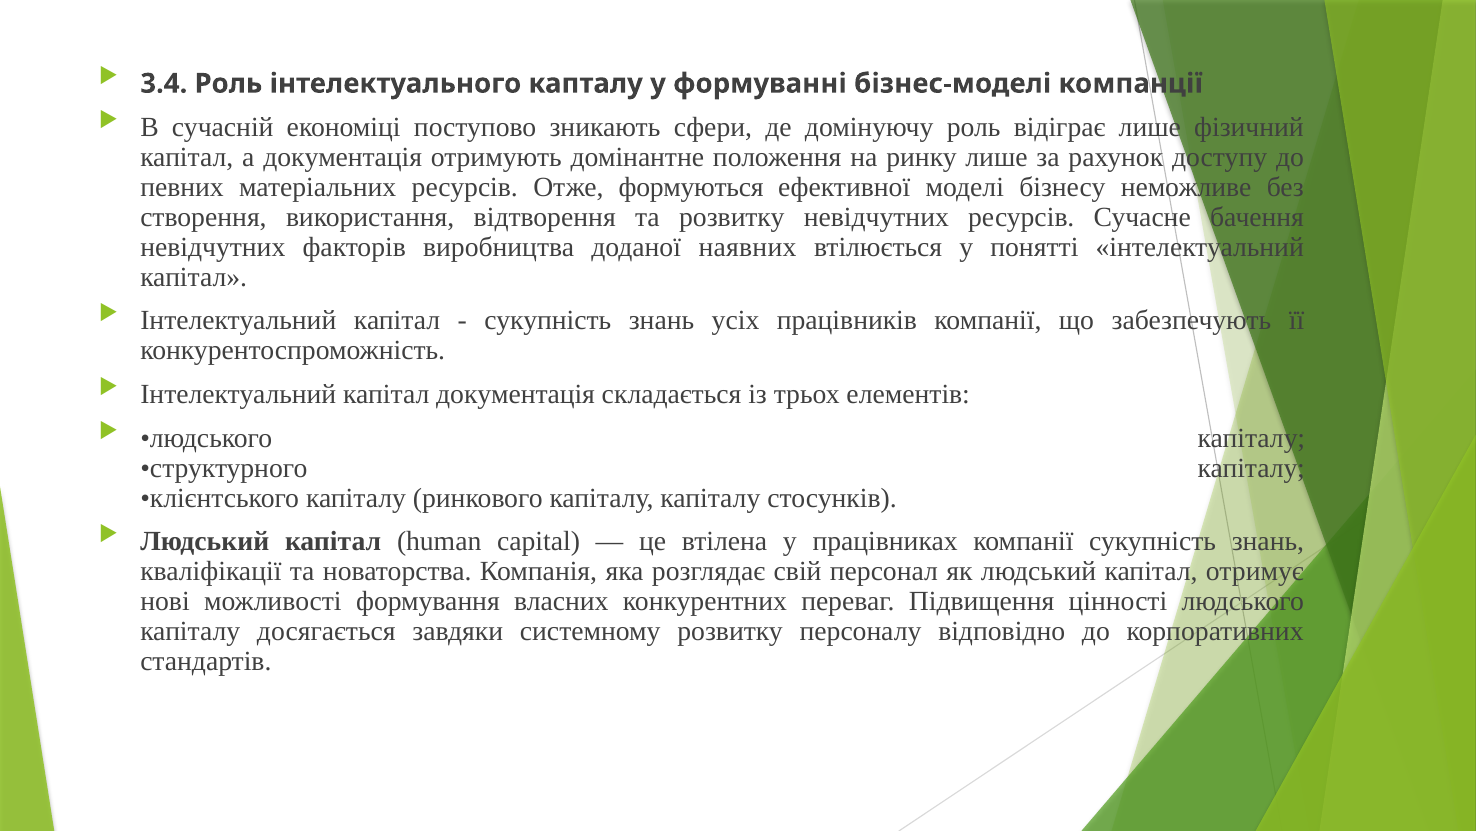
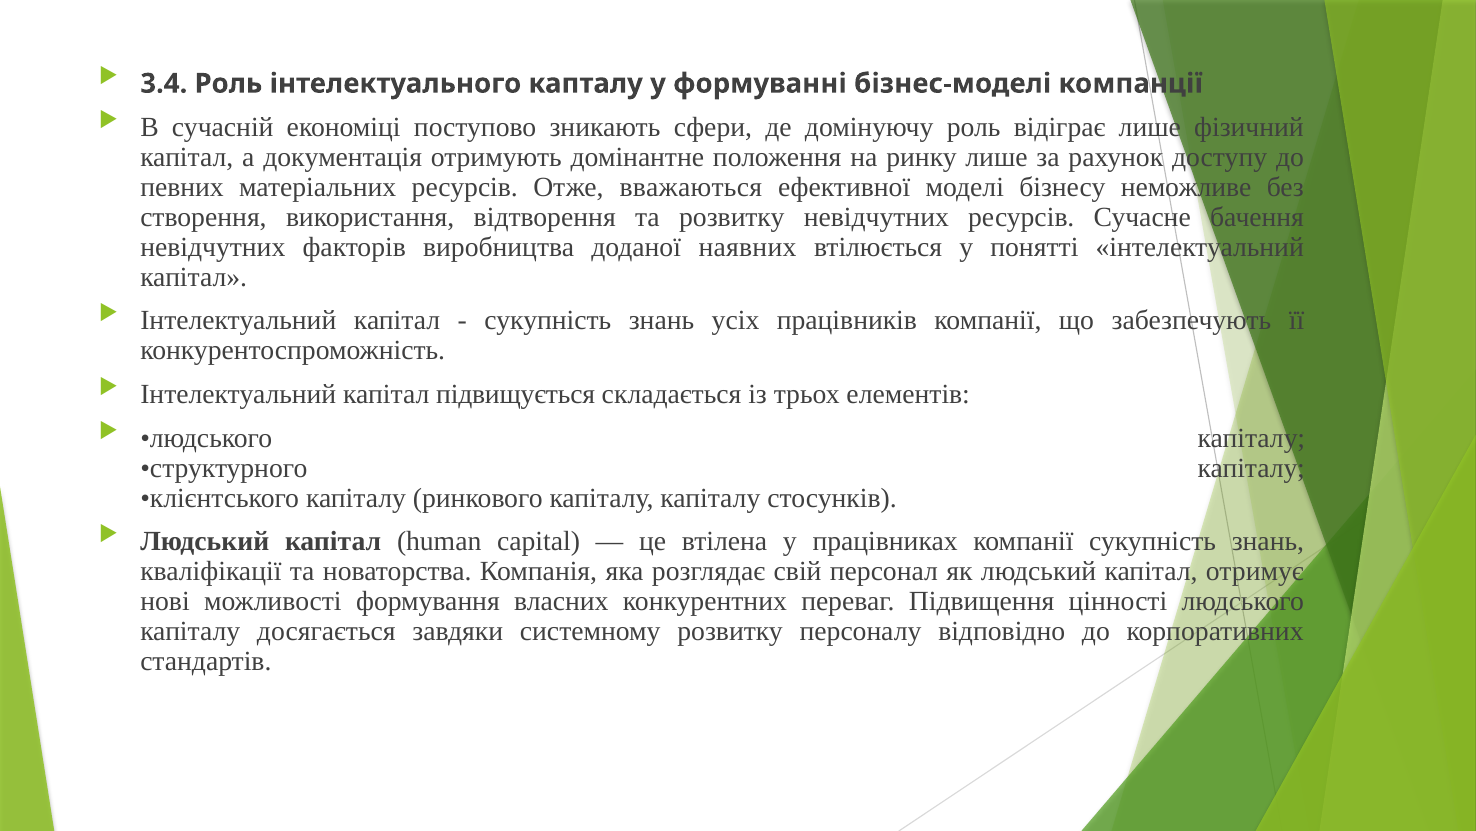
формуються: формуються -> вважаються
капітал документація: документація -> підвищується
